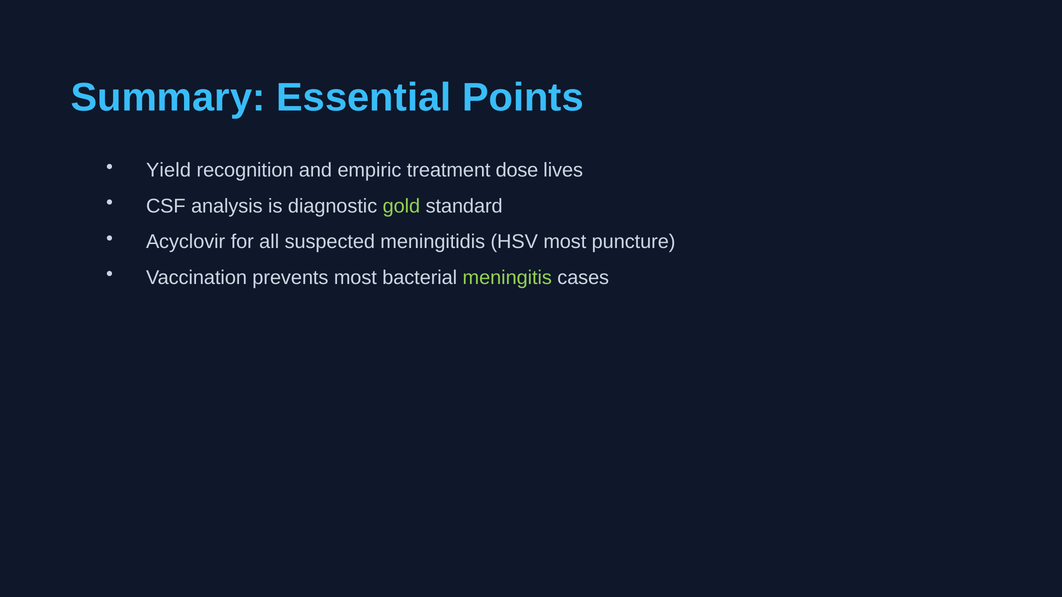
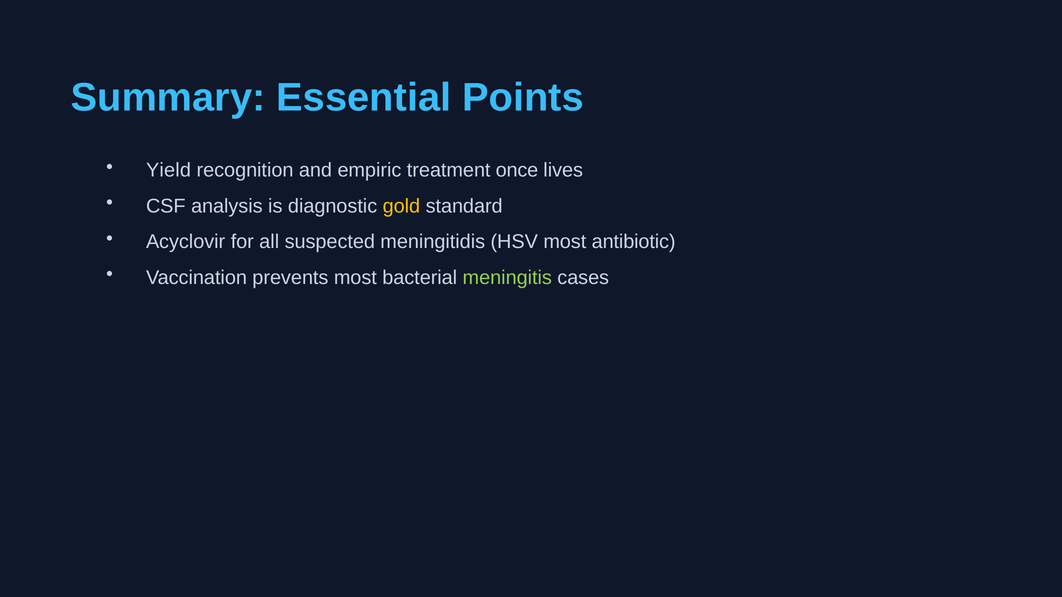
dose: dose -> once
gold colour: light green -> yellow
puncture: puncture -> antibiotic
